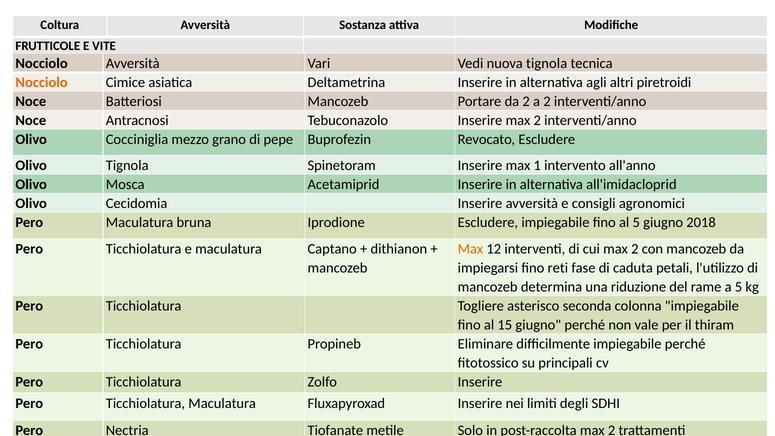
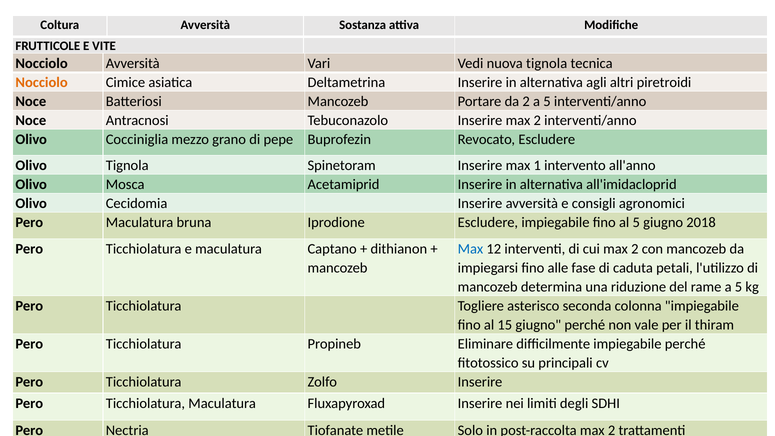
2 a 2: 2 -> 5
Max at (470, 249) colour: orange -> blue
reti: reti -> alle
